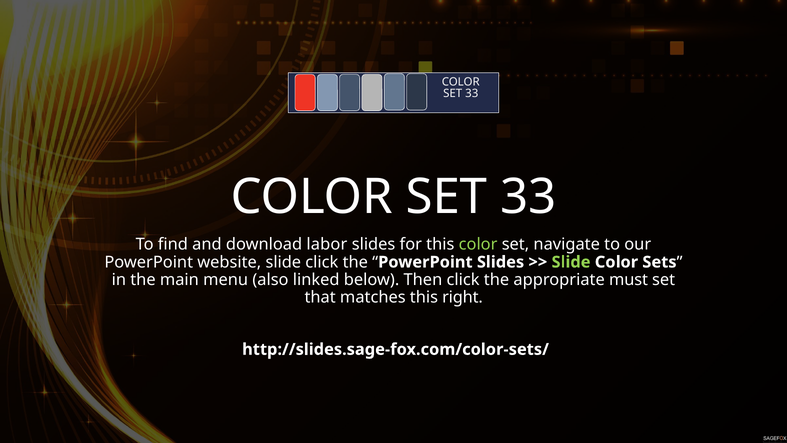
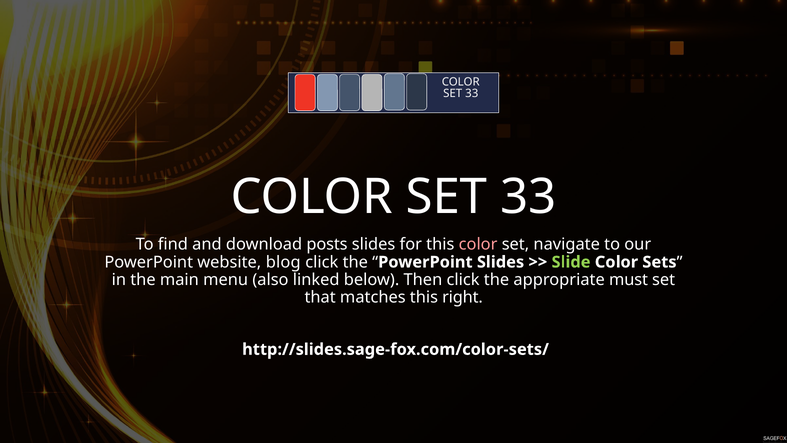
labor: labor -> posts
color at (478, 244) colour: light green -> pink
website slide: slide -> blog
